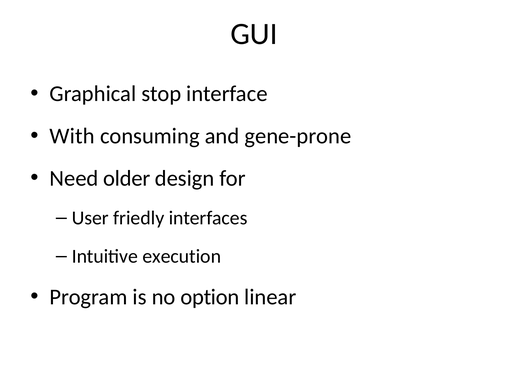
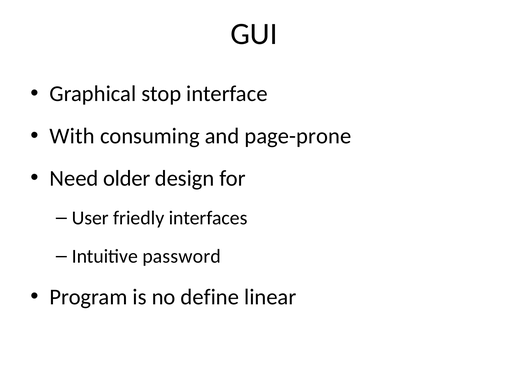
gene-prone: gene-prone -> page-prone
execution: execution -> password
option: option -> define
